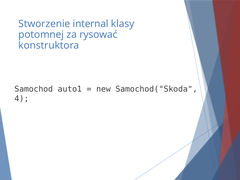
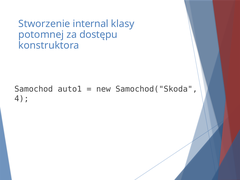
rysować: rysować -> dostępu
